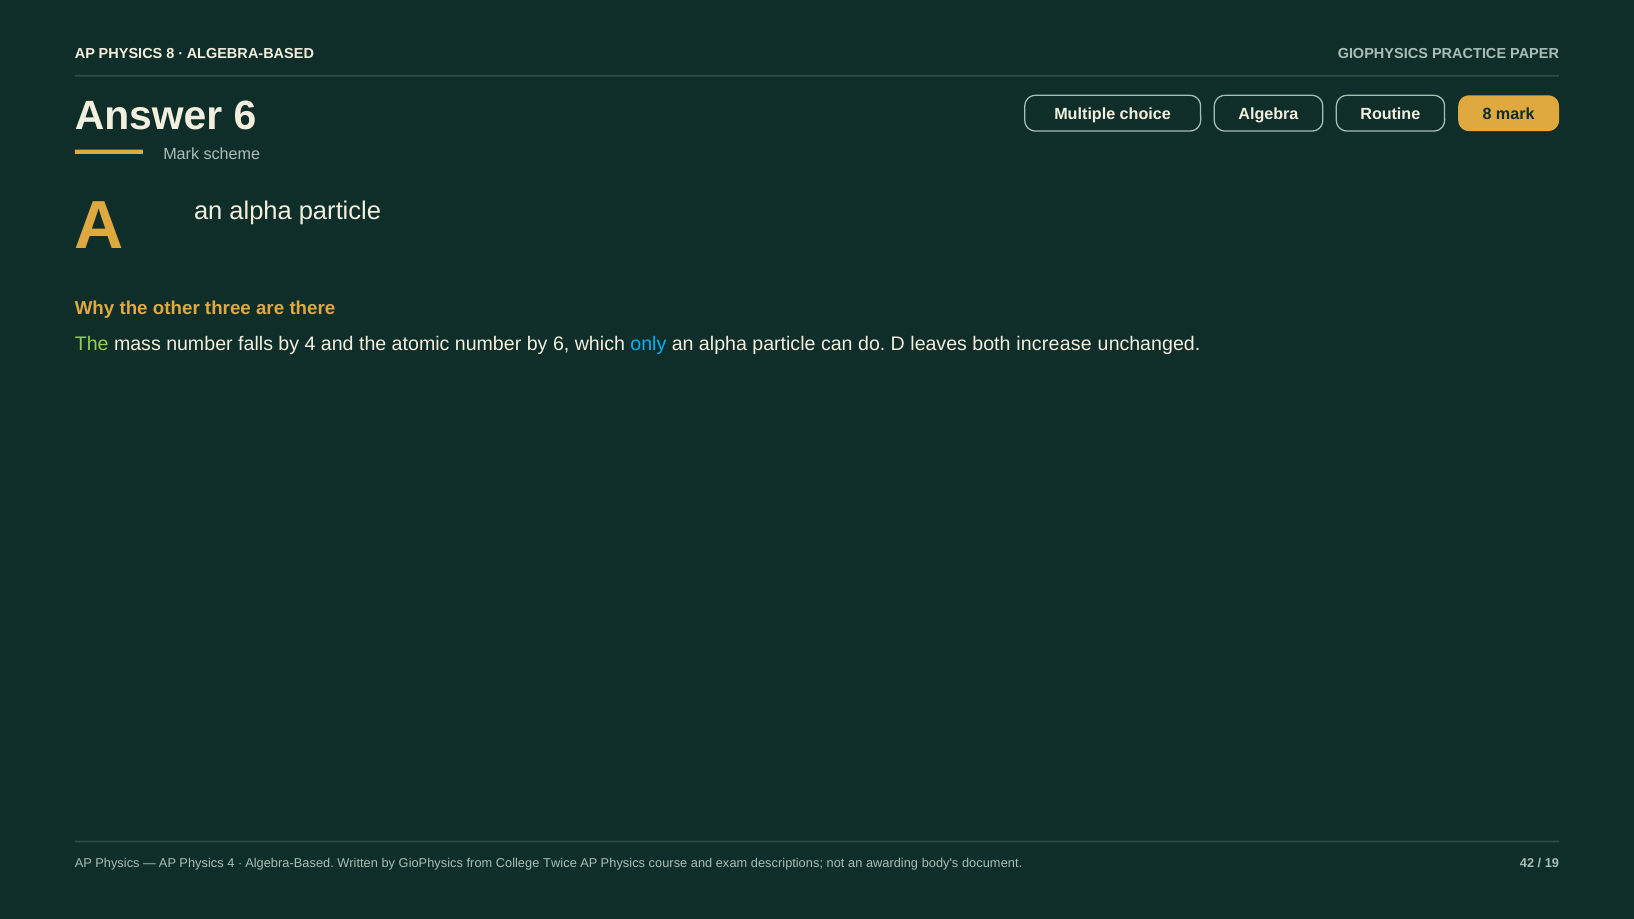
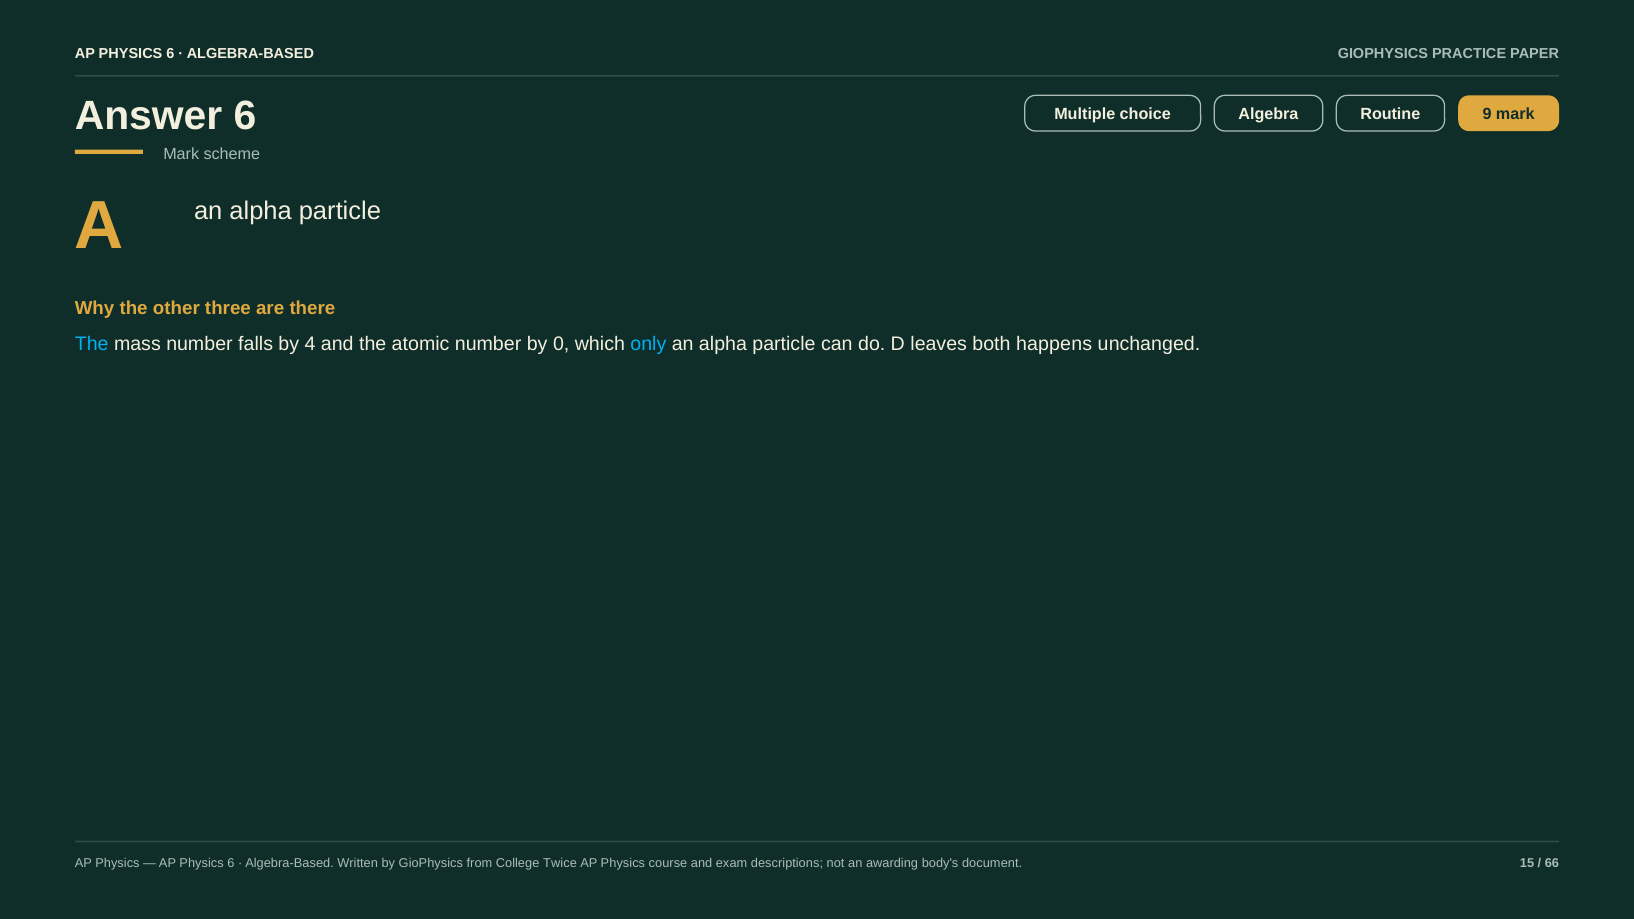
8 at (170, 54): 8 -> 6
6 8: 8 -> 9
The at (92, 344) colour: light green -> light blue
by 6: 6 -> 0
increase: increase -> happens
4 at (231, 863): 4 -> 6
42: 42 -> 15
19: 19 -> 66
